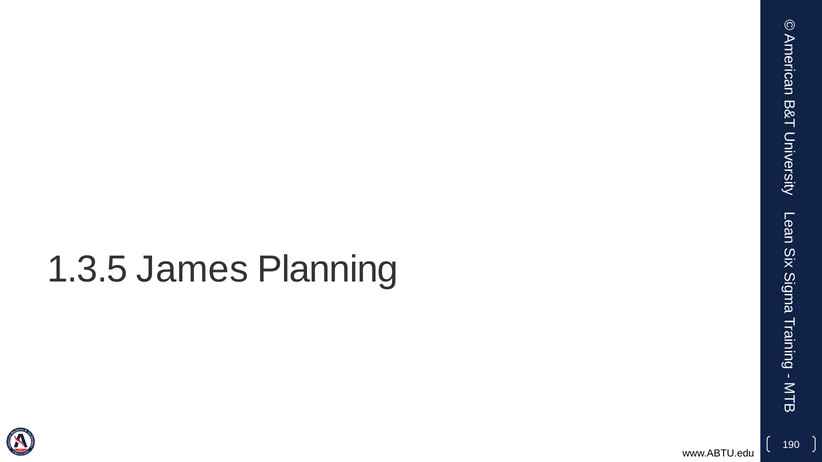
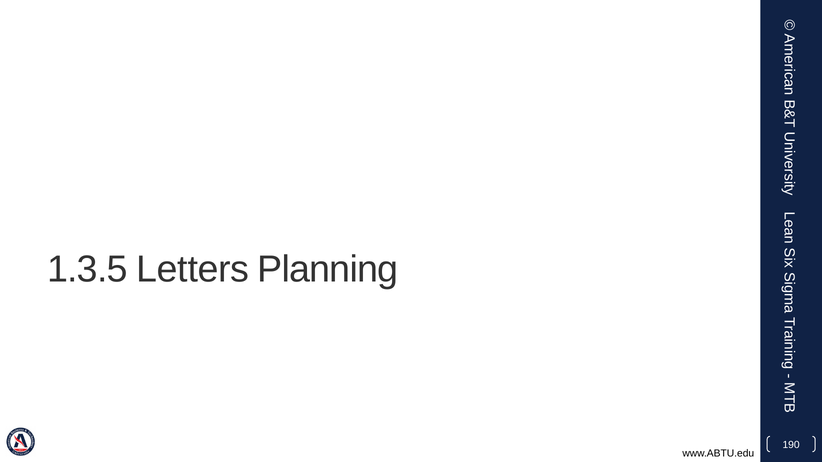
James: James -> Letters
